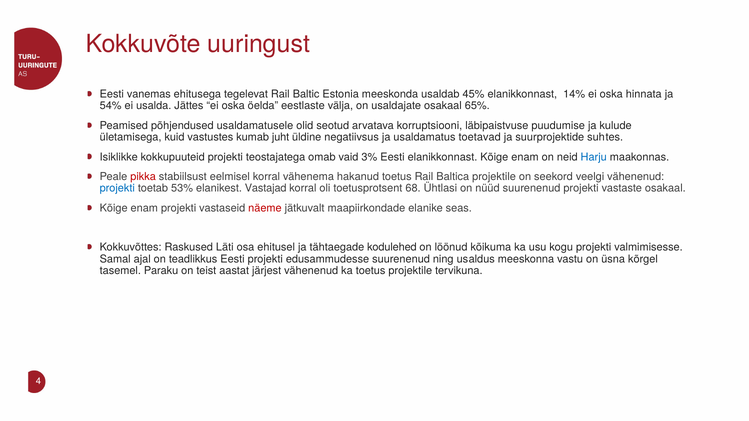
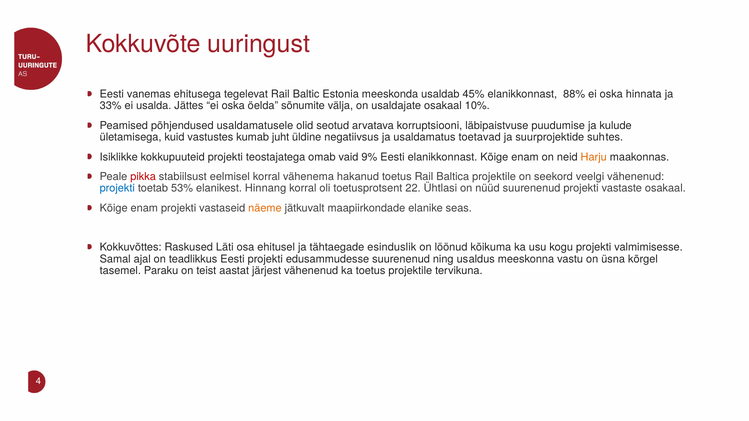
14%: 14% -> 88%
54%: 54% -> 33%
eestlaste: eestlaste -> sõnumite
65%: 65% -> 10%
3%: 3% -> 9%
Harju colour: blue -> orange
Vastajad: Vastajad -> Hinnang
68: 68 -> 22
näeme colour: red -> orange
kodulehed: kodulehed -> esinduslik
